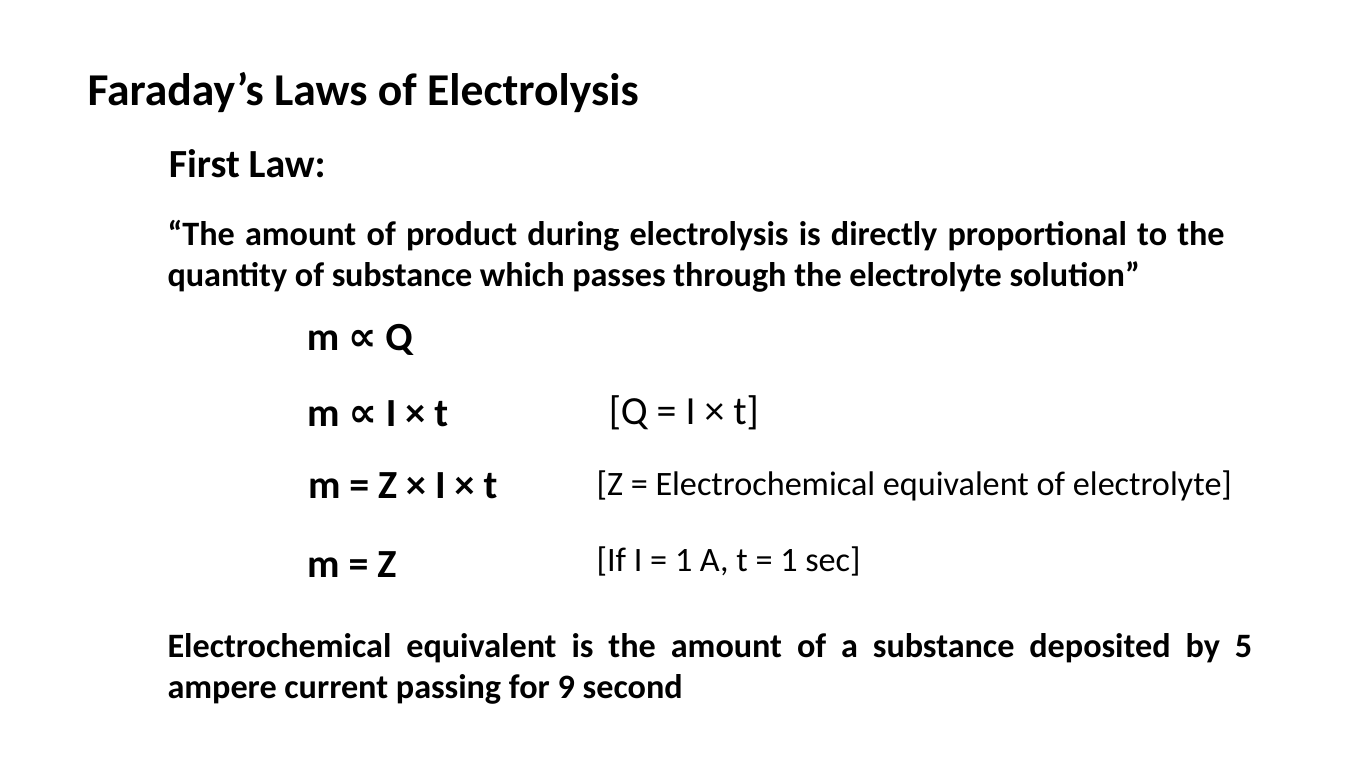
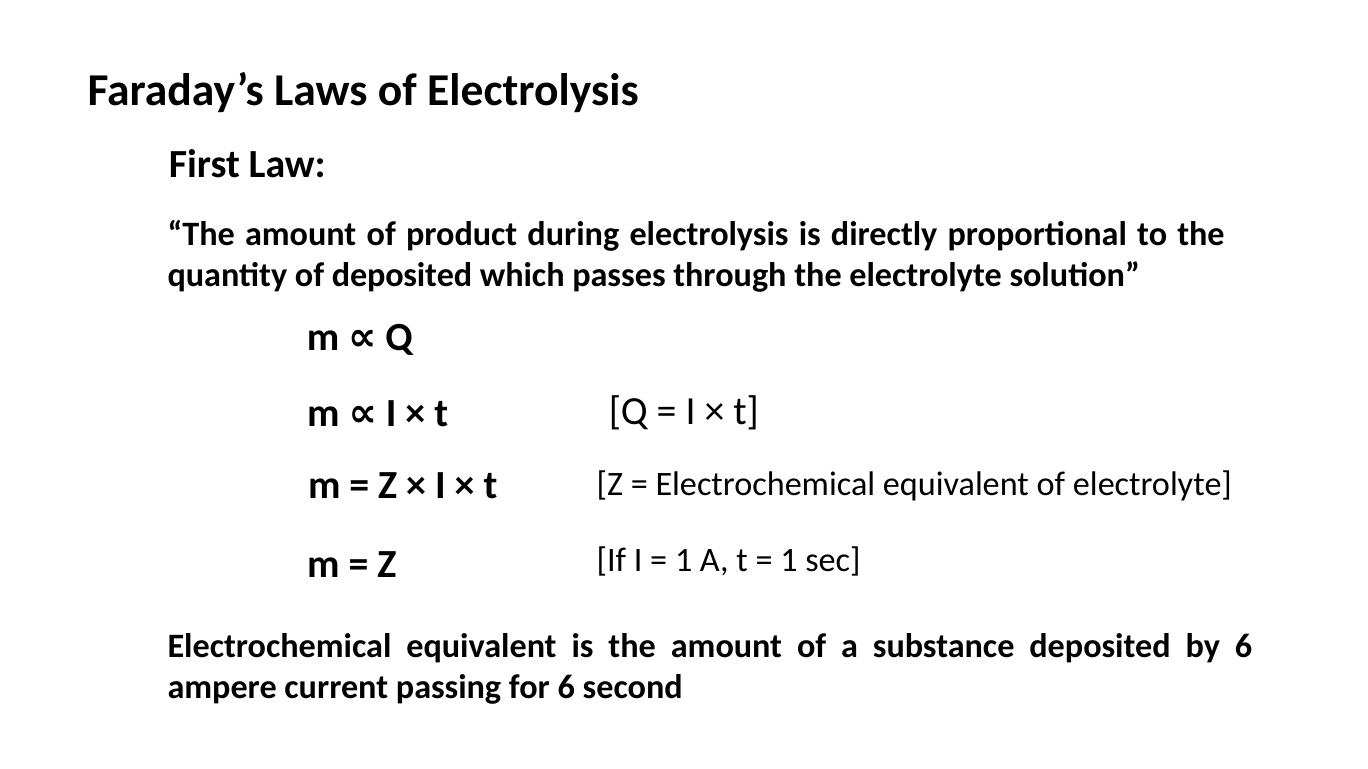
of substance: substance -> deposited
by 5: 5 -> 6
for 9: 9 -> 6
